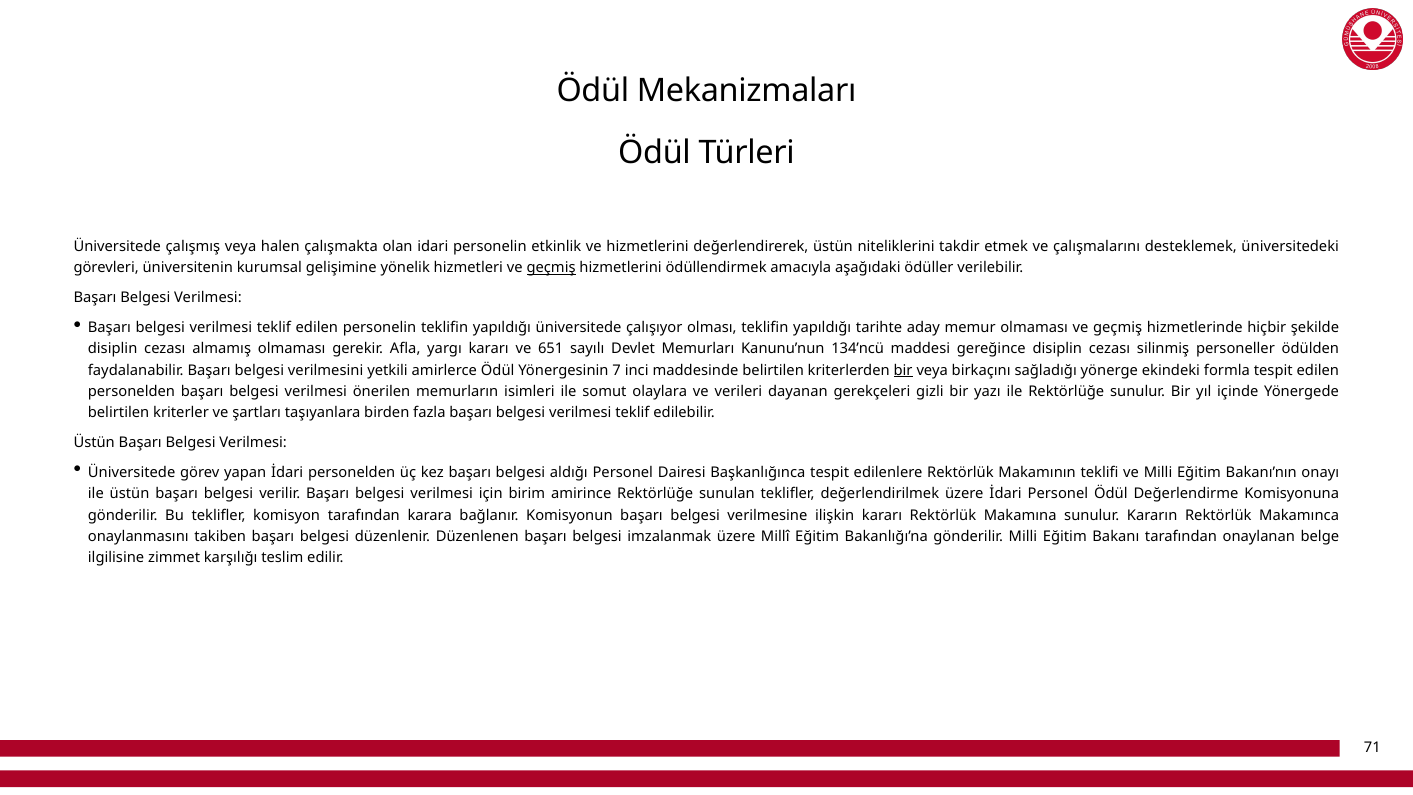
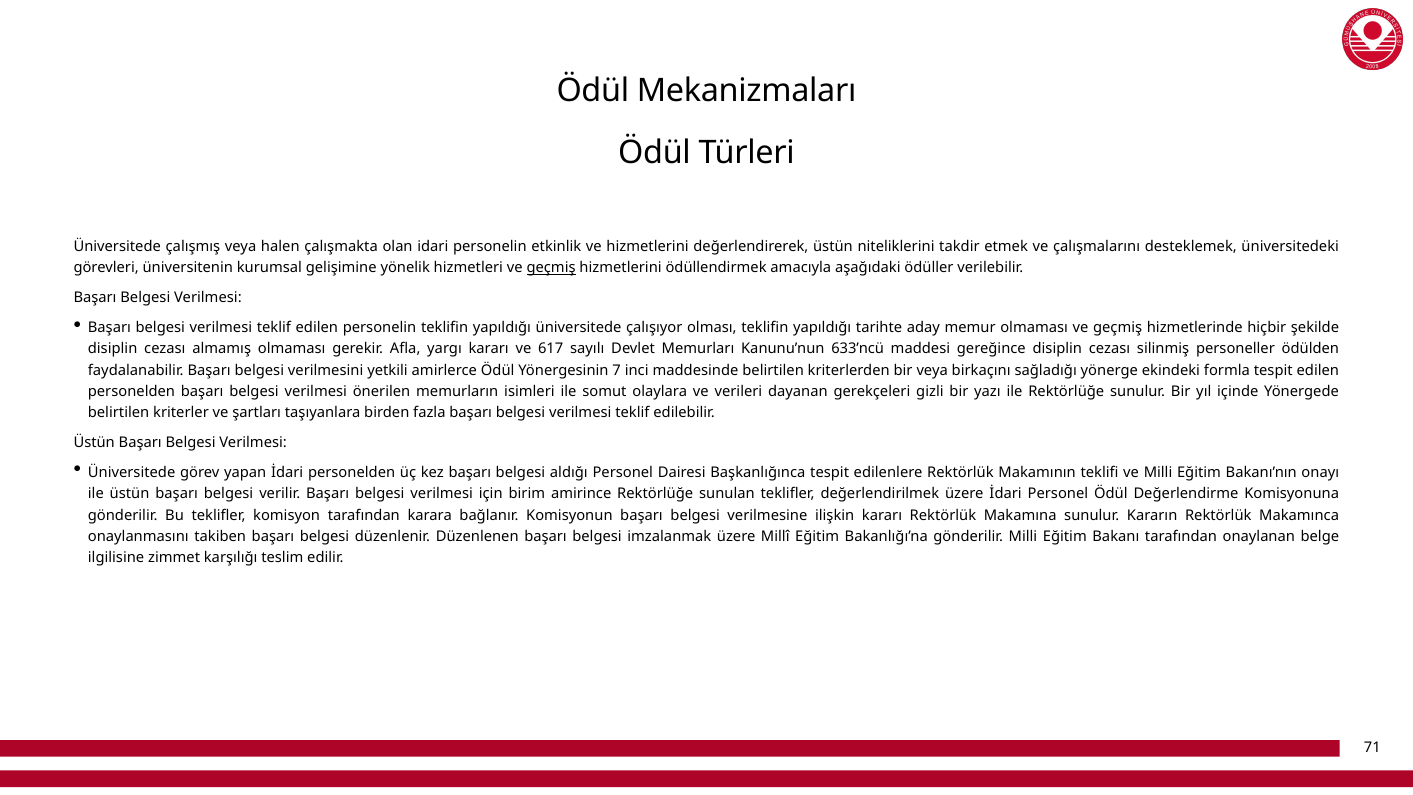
651: 651 -> 617
134’ncü: 134’ncü -> 633’ncü
bir at (903, 370) underline: present -> none
